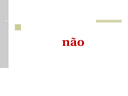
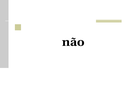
não colour: red -> black
